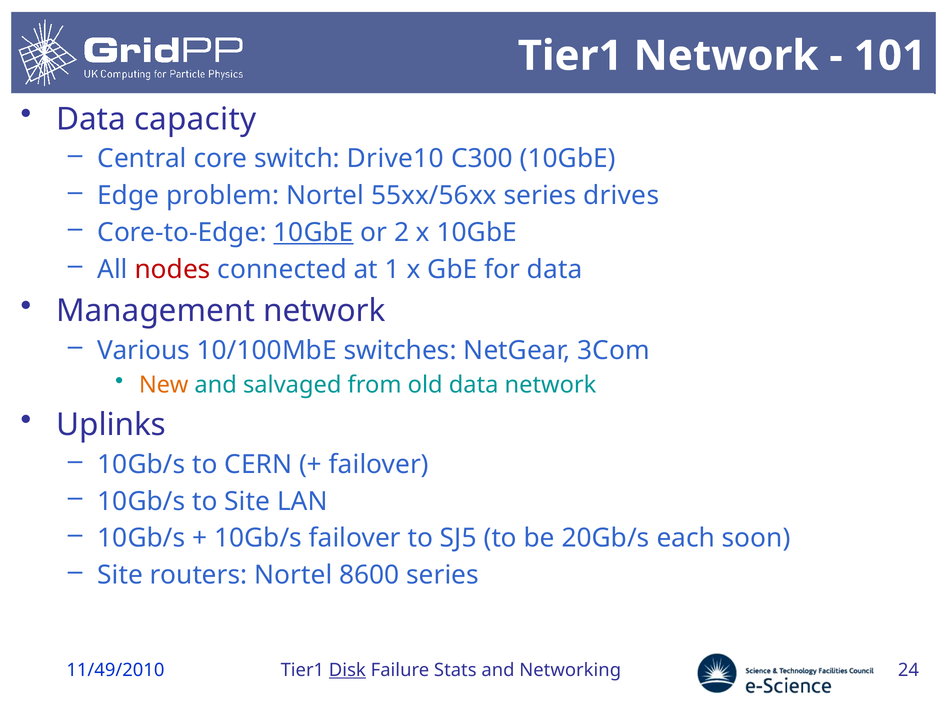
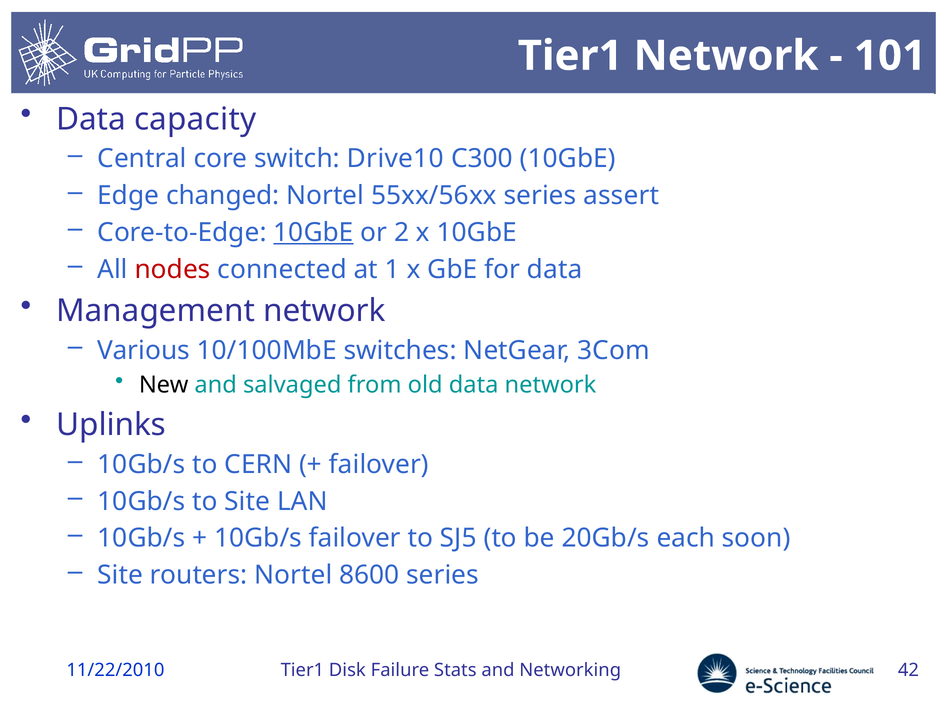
problem: problem -> changed
drives: drives -> assert
New colour: orange -> black
11/49/2010: 11/49/2010 -> 11/22/2010
Disk underline: present -> none
24: 24 -> 42
